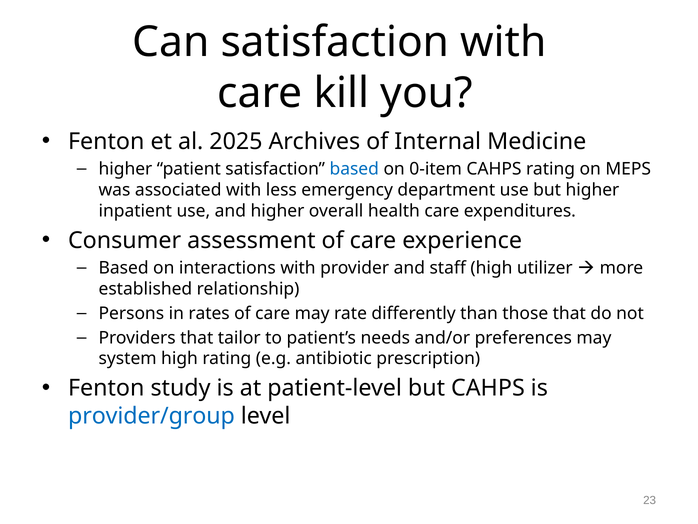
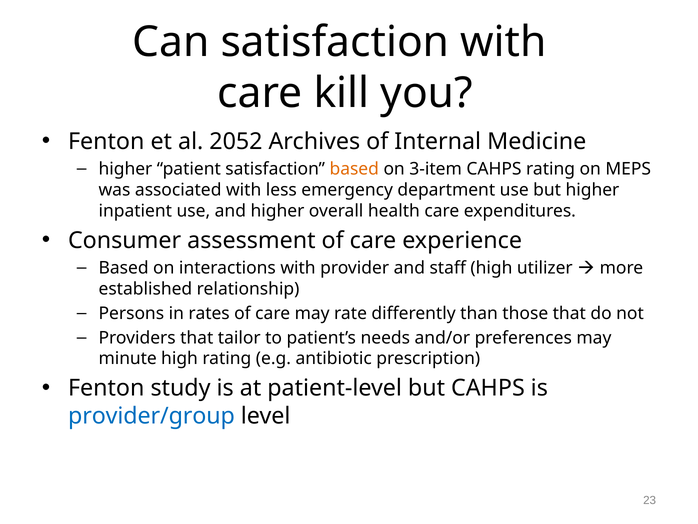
2025: 2025 -> 2052
based at (354, 169) colour: blue -> orange
0-item: 0-item -> 3-item
system: system -> minute
